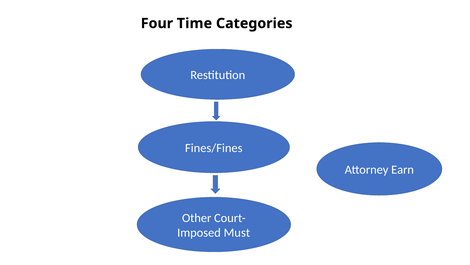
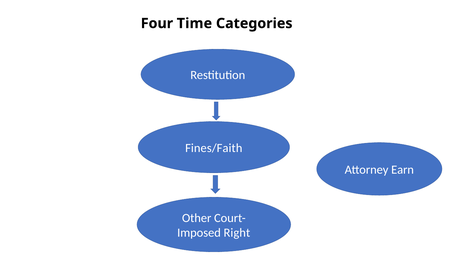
Fines/Fines: Fines/Fines -> Fines/Faith
Must: Must -> Right
